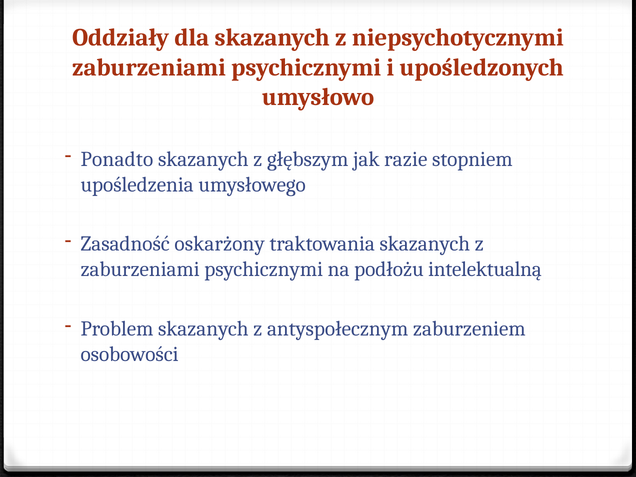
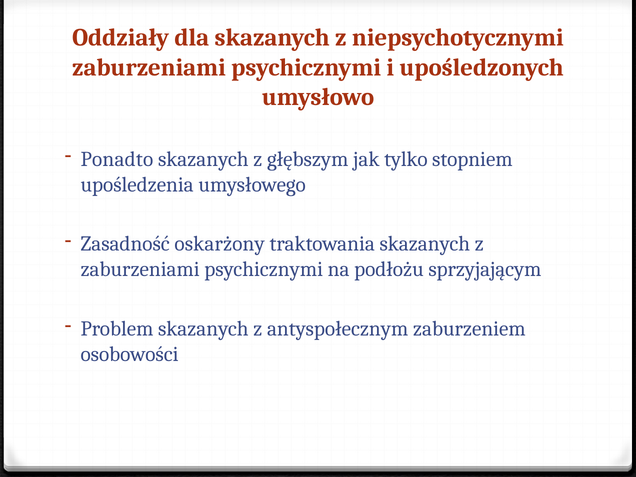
razie: razie -> tylko
intelektualną: intelektualną -> sprzyjającym
